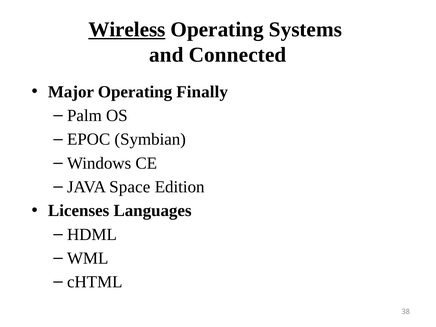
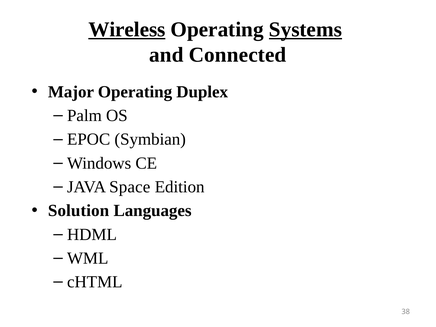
Systems underline: none -> present
Finally: Finally -> Duplex
Licenses: Licenses -> Solution
